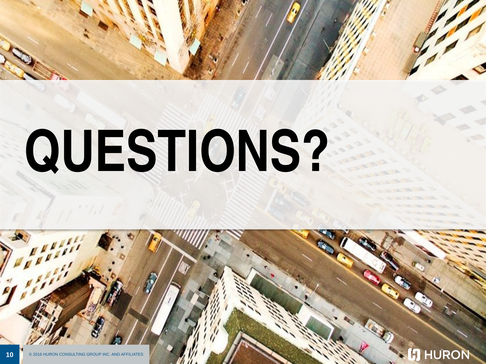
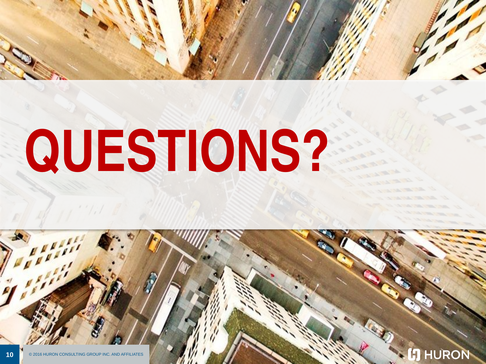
QUESTIONS colour: black -> red
